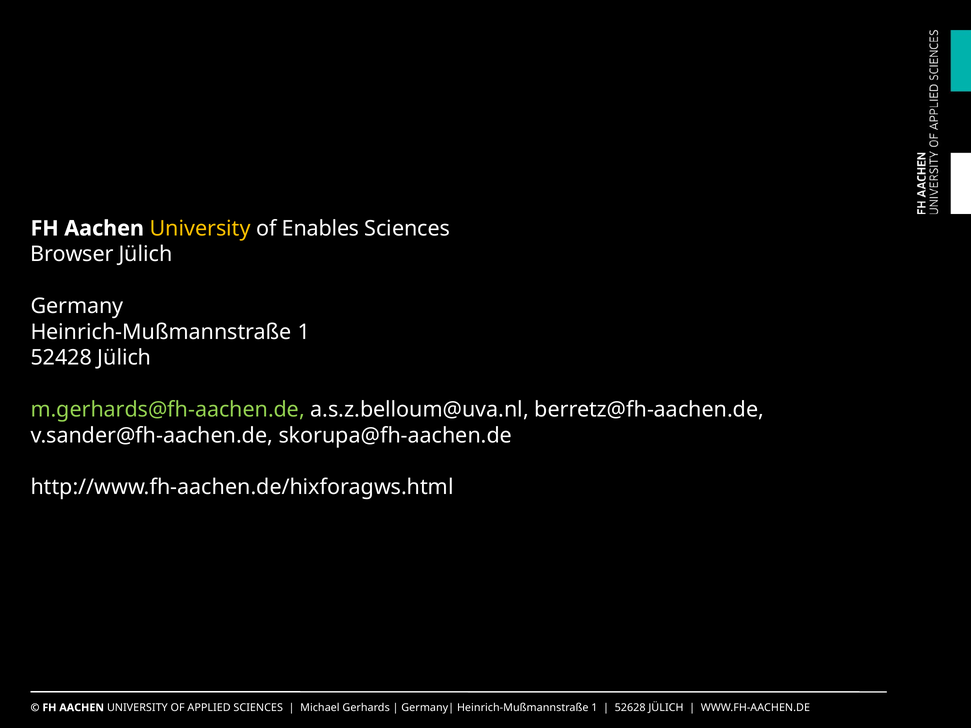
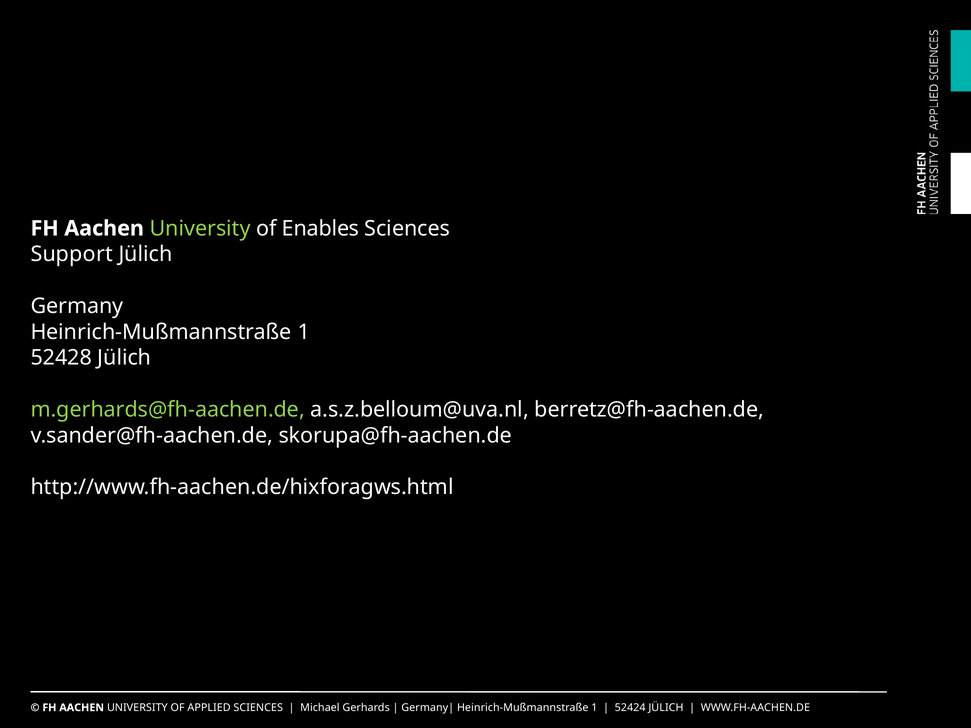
University at (200, 229) colour: yellow -> light green
Browser: Browser -> Support
52628: 52628 -> 52424
